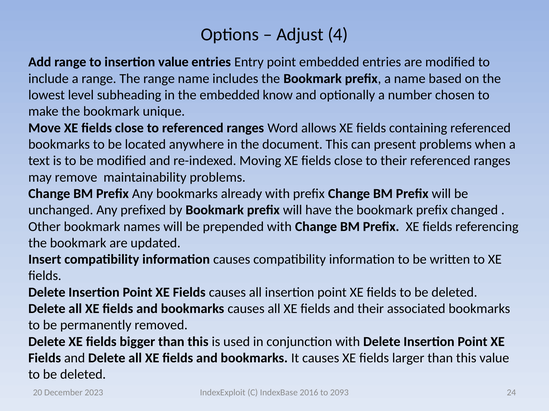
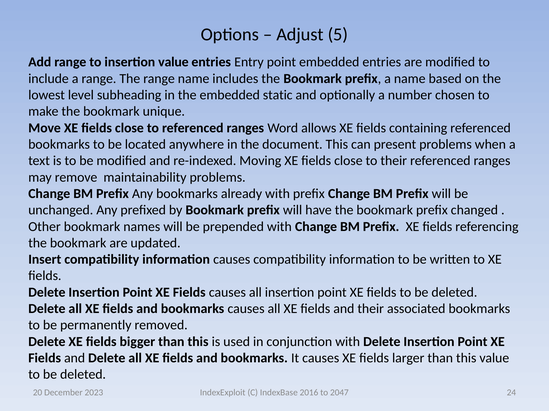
4: 4 -> 5
know: know -> static
2093: 2093 -> 2047
